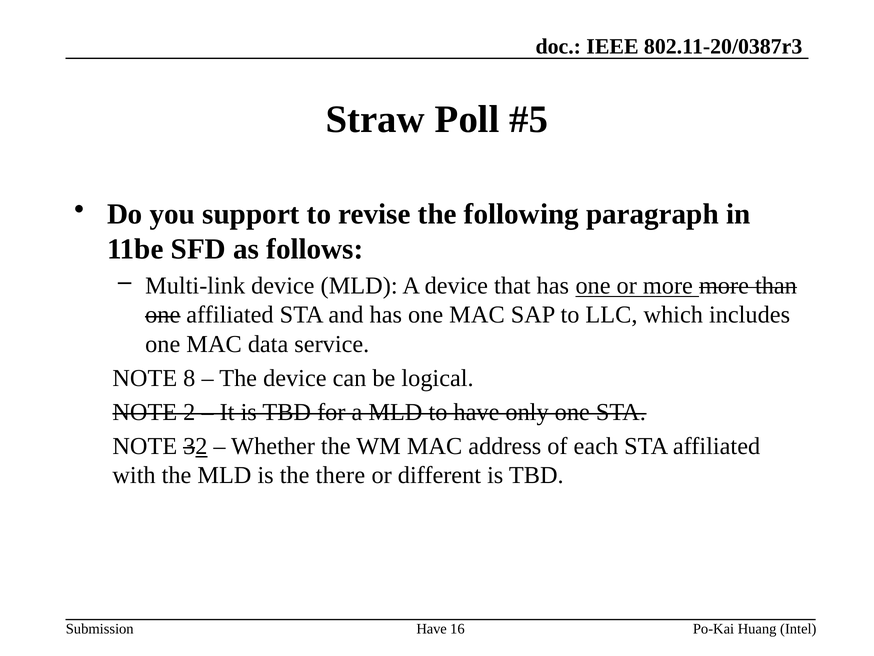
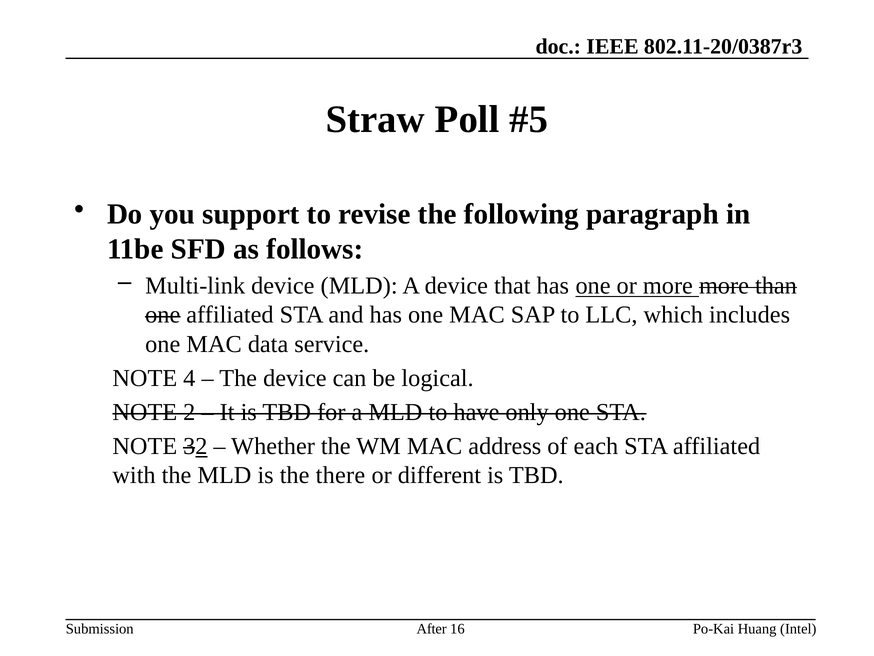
8: 8 -> 4
Have at (432, 629): Have -> After
